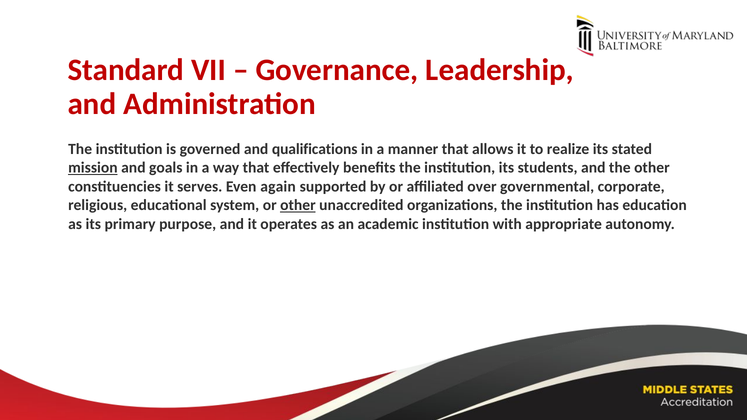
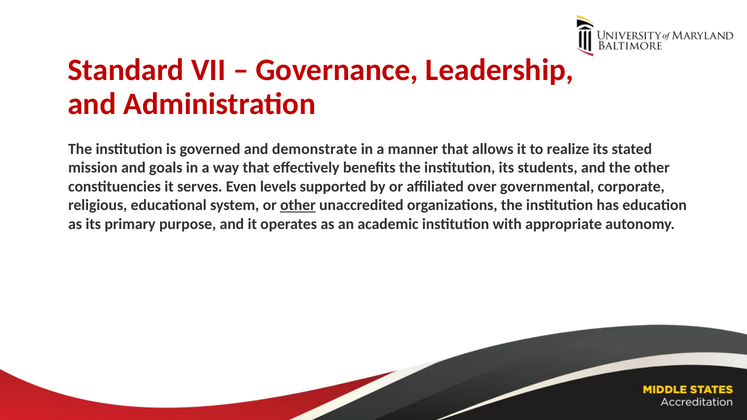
qualifications: qualifications -> demonstrate
mission underline: present -> none
again: again -> levels
